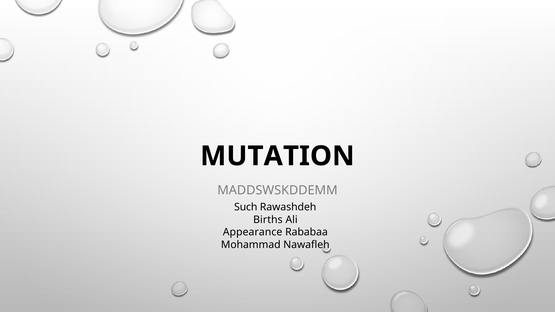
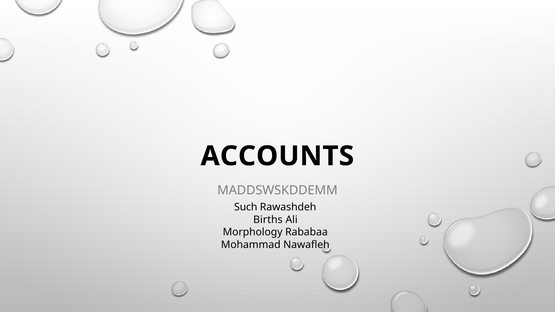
MUTATION: MUTATION -> ACCOUNTS
Appearance: Appearance -> Morphology
